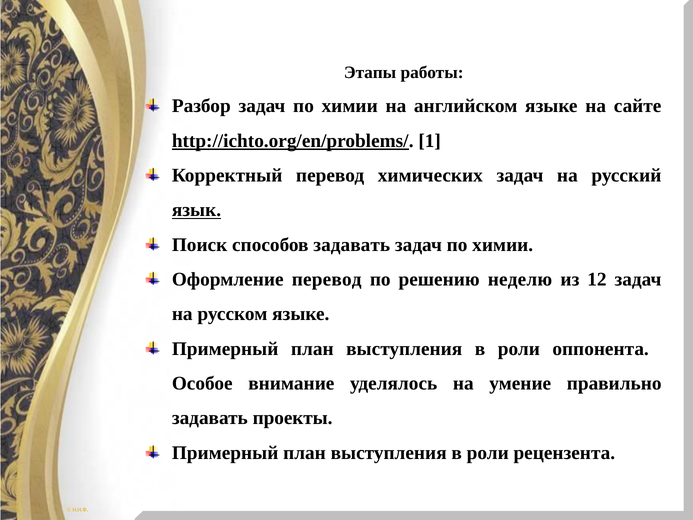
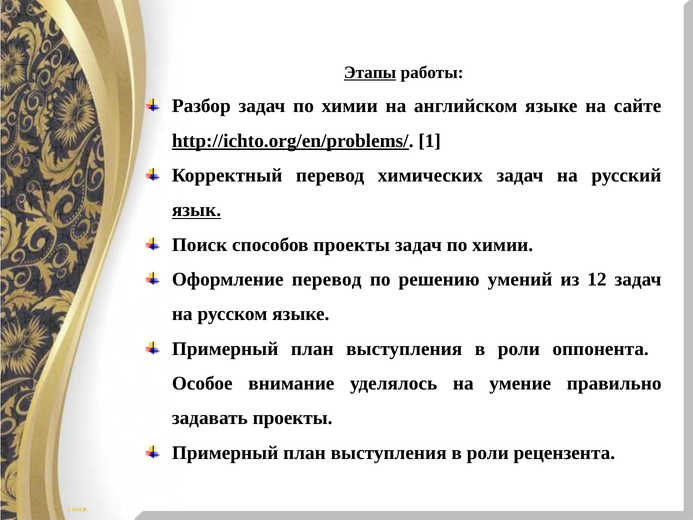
Этапы underline: none -> present
способов задавать: задавать -> проекты
неделю: неделю -> умений
